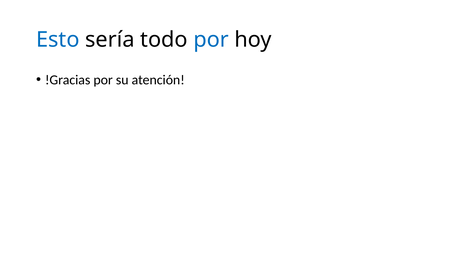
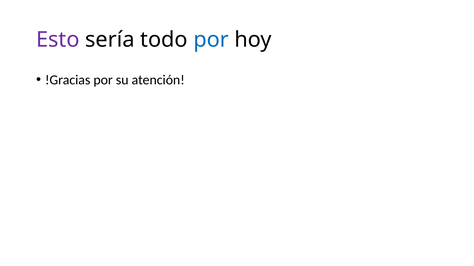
Esto colour: blue -> purple
